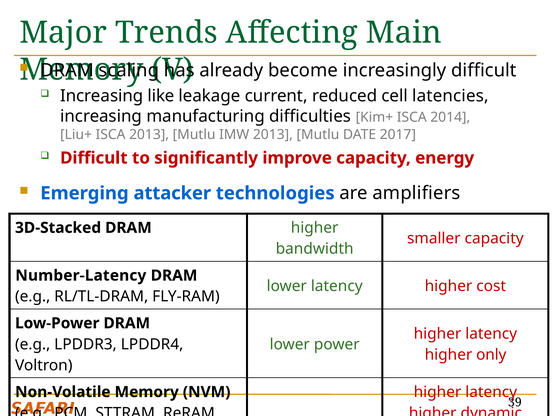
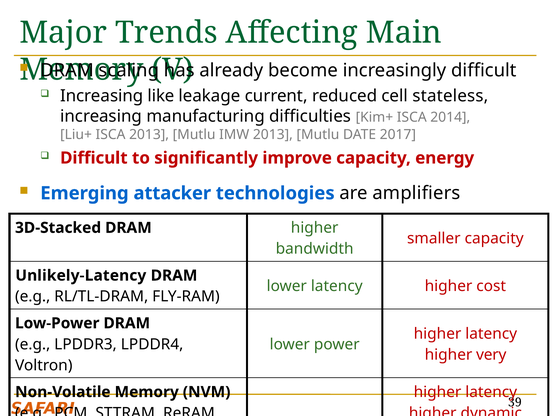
latencies: latencies -> stateless
Number-Latency: Number-Latency -> Unlikely-Latency
only: only -> very
